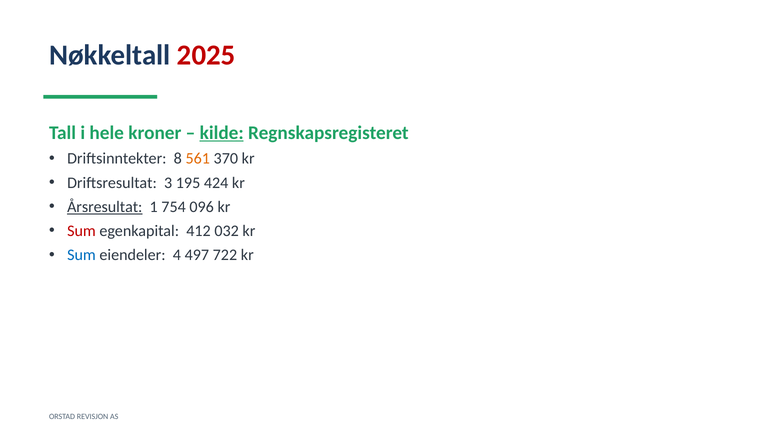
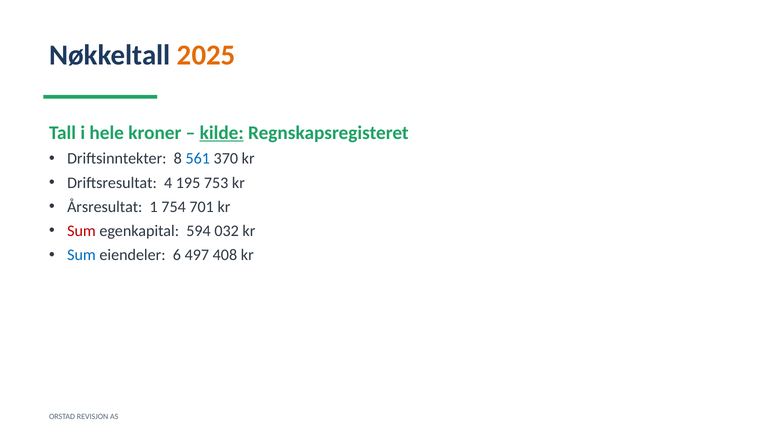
2025 colour: red -> orange
561 colour: orange -> blue
3: 3 -> 4
424: 424 -> 753
Årsresultat underline: present -> none
096: 096 -> 701
412: 412 -> 594
4: 4 -> 6
722: 722 -> 408
